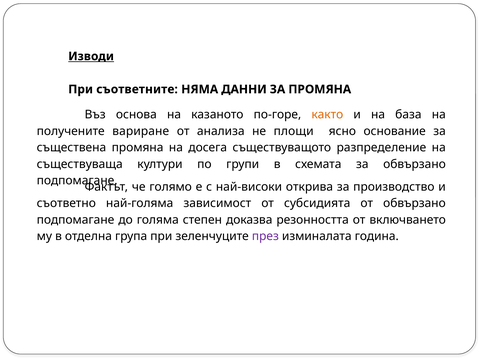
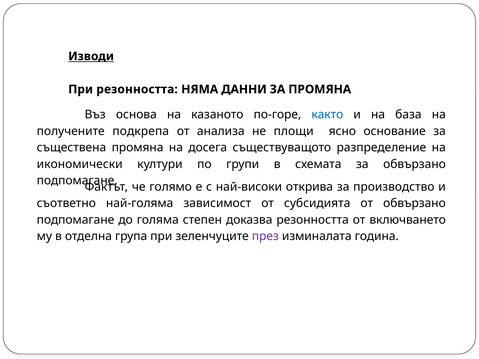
При съответните: съответните -> резонността
както colour: orange -> blue
вариране: вариране -> подкрепа
съществуваща: съществуваща -> икономически
